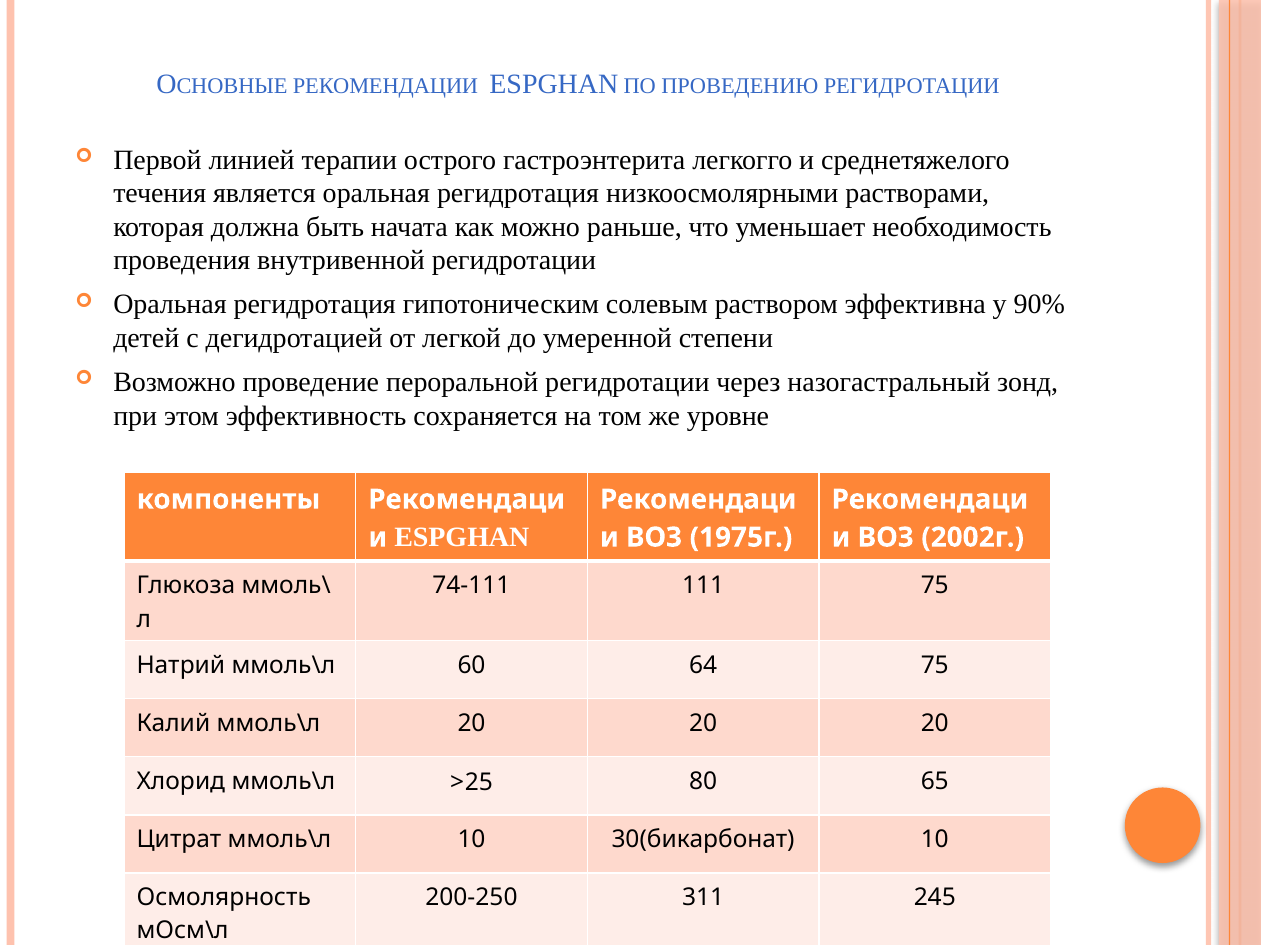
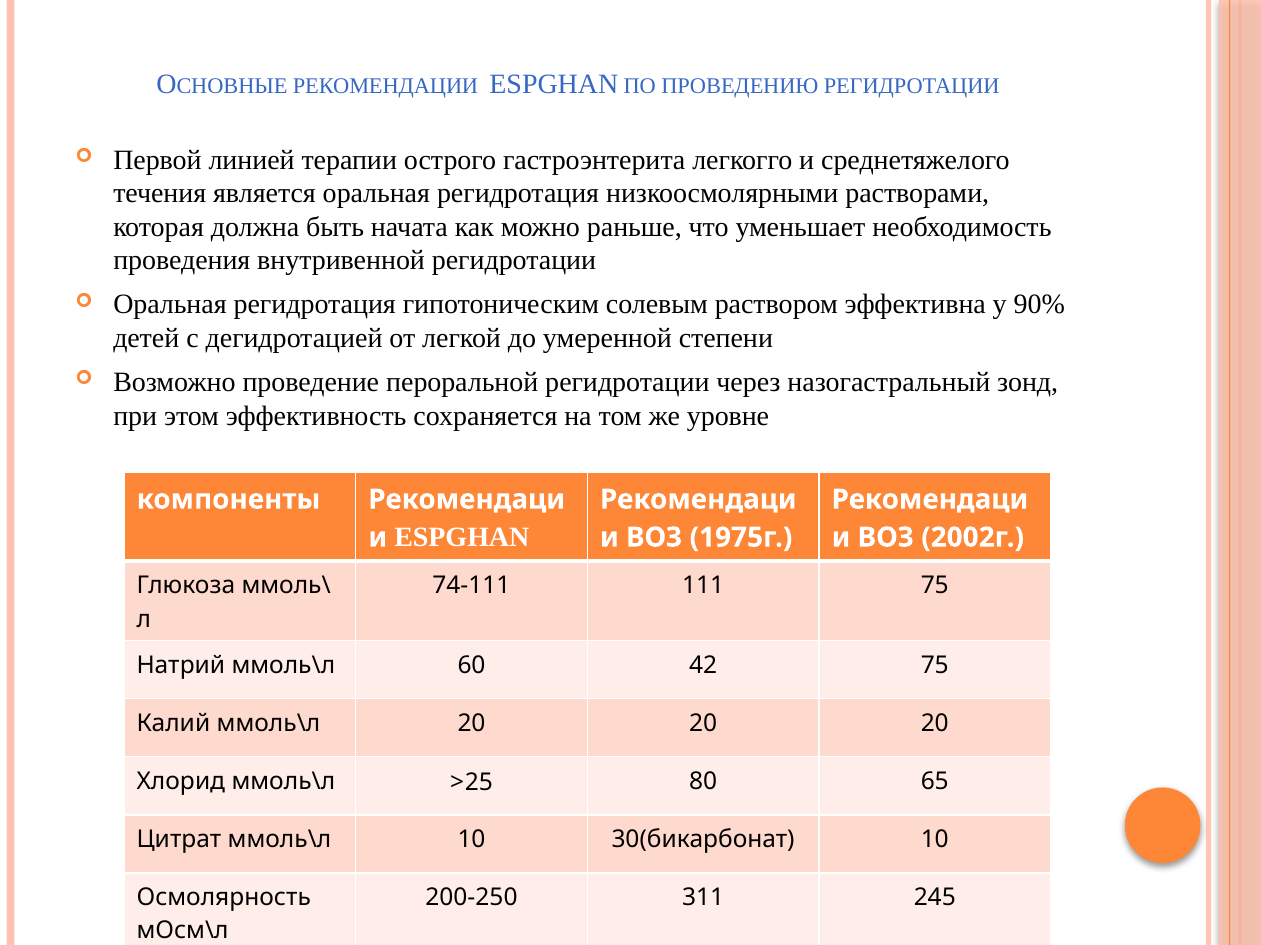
64: 64 -> 42
